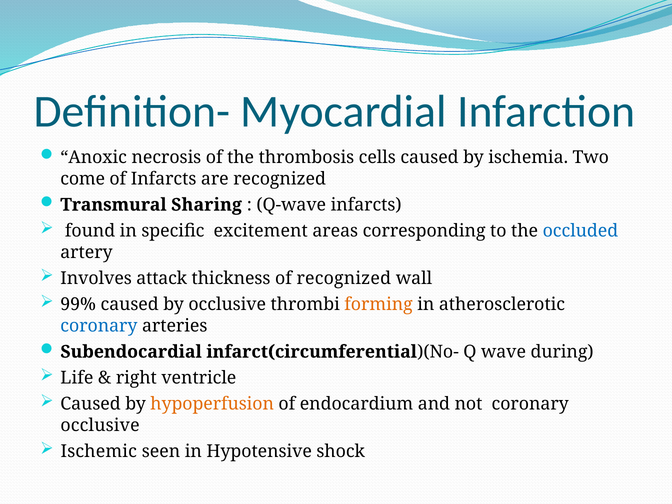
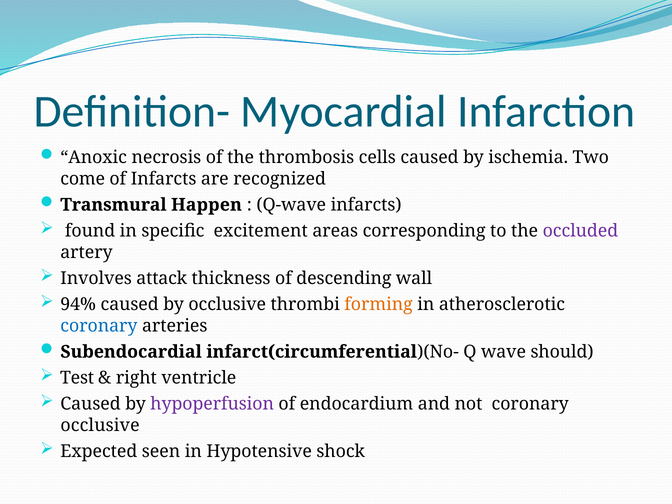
Sharing: Sharing -> Happen
occluded colour: blue -> purple
of recognized: recognized -> descending
99%: 99% -> 94%
during: during -> should
Life: Life -> Test
hypoperfusion colour: orange -> purple
Ischemic: Ischemic -> Expected
